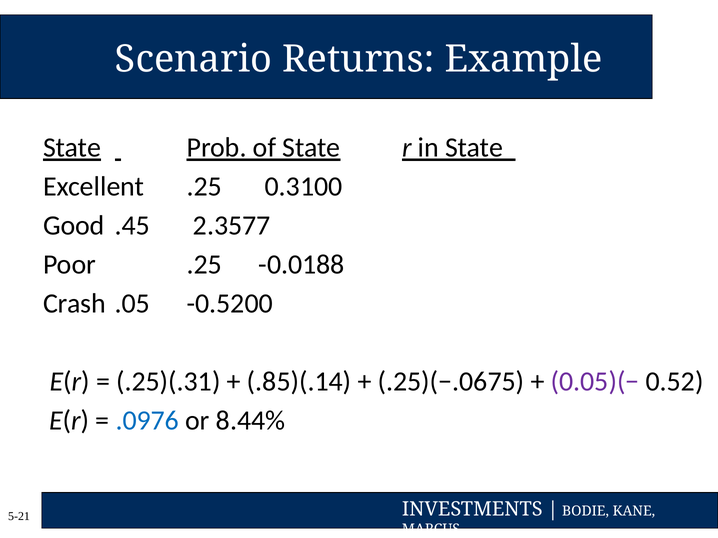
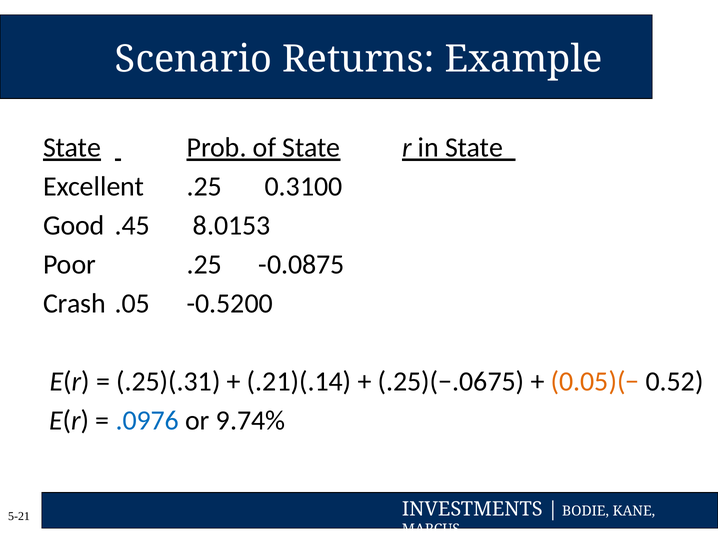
2.3577: 2.3577 -> 8.0153
-0.0188: -0.0188 -> -0.0875
.85)(.14: .85)(.14 -> .21)(.14
0.05)(− colour: purple -> orange
8.44%: 8.44% -> 9.74%
